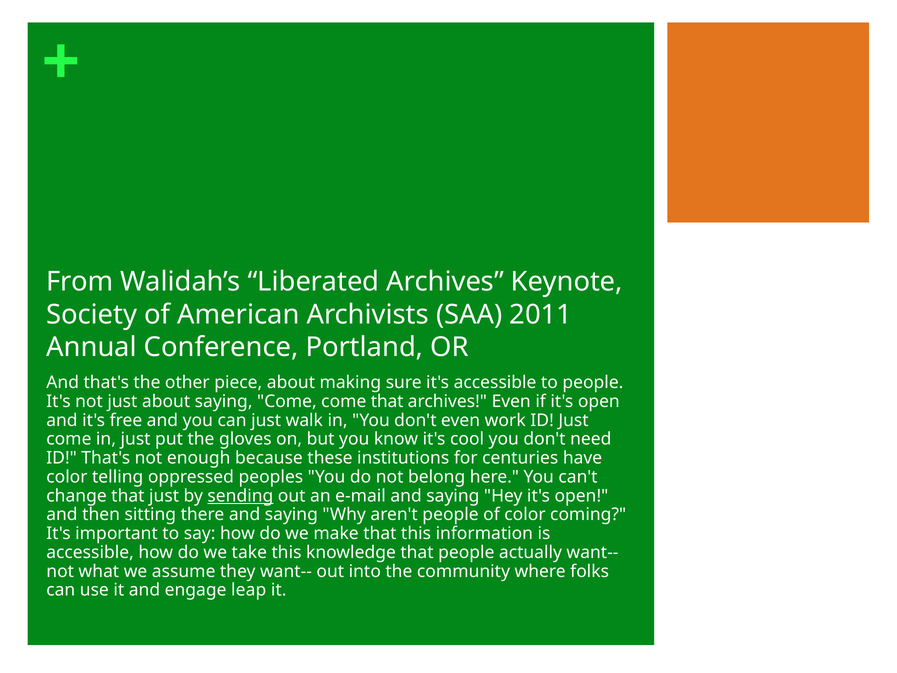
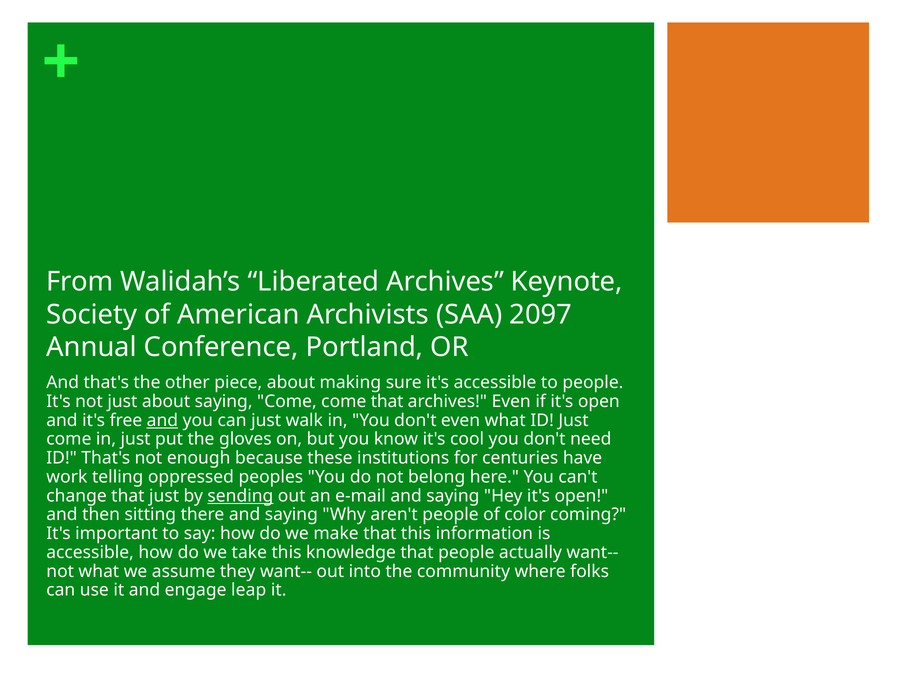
2011: 2011 -> 2097
and at (162, 420) underline: none -> present
even work: work -> what
color at (67, 477): color -> work
